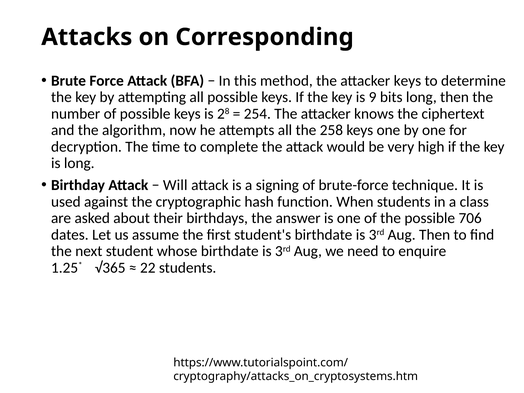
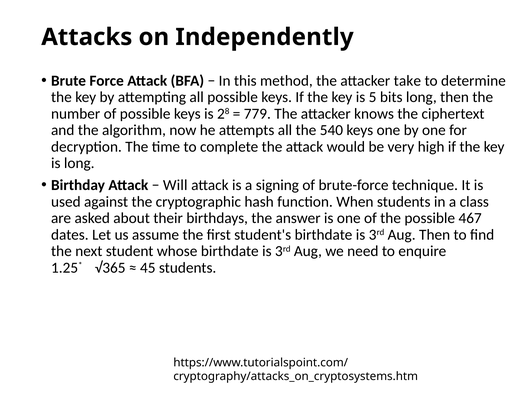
Corresponding: Corresponding -> Independently
attacker keys: keys -> take
9: 9 -> 5
254: 254 -> 779
258: 258 -> 540
706: 706 -> 467
22: 22 -> 45
